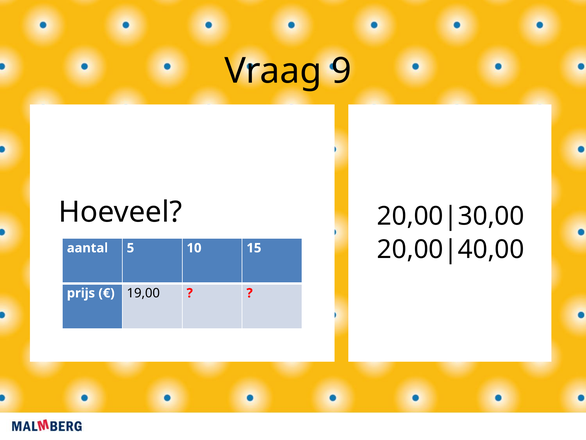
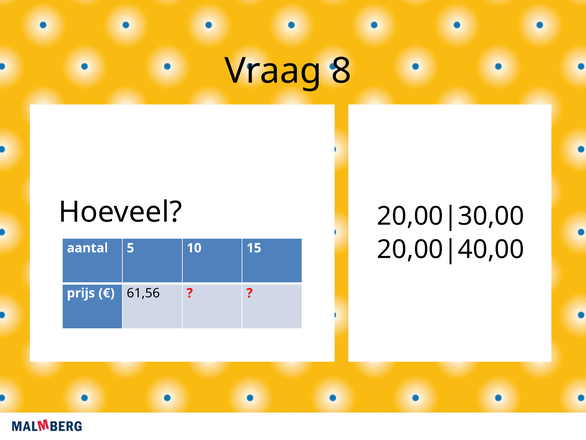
9: 9 -> 8
19,00: 19,00 -> 61,56
